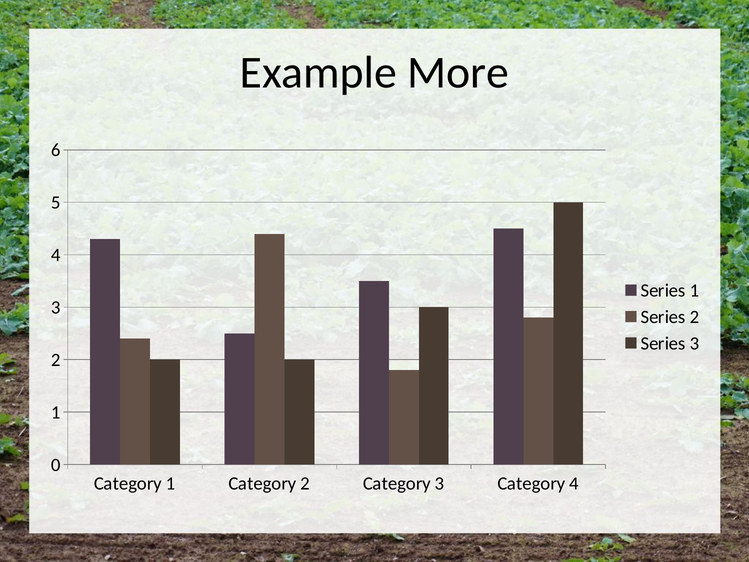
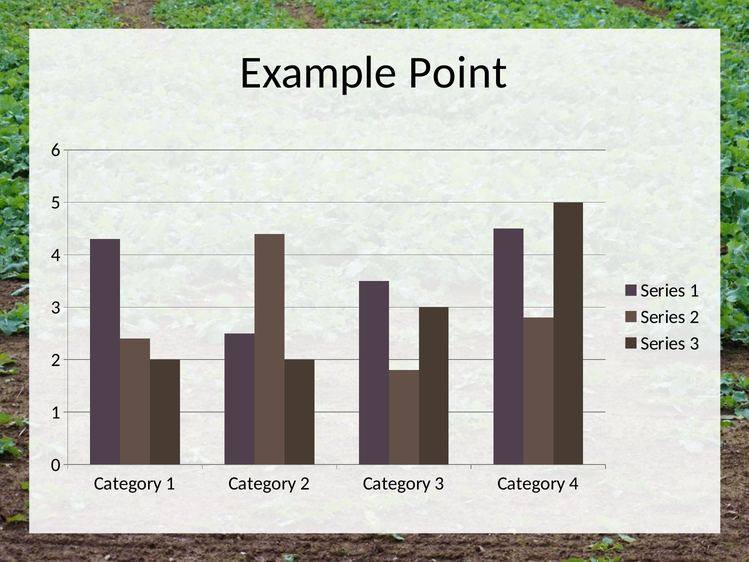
More: More -> Point
